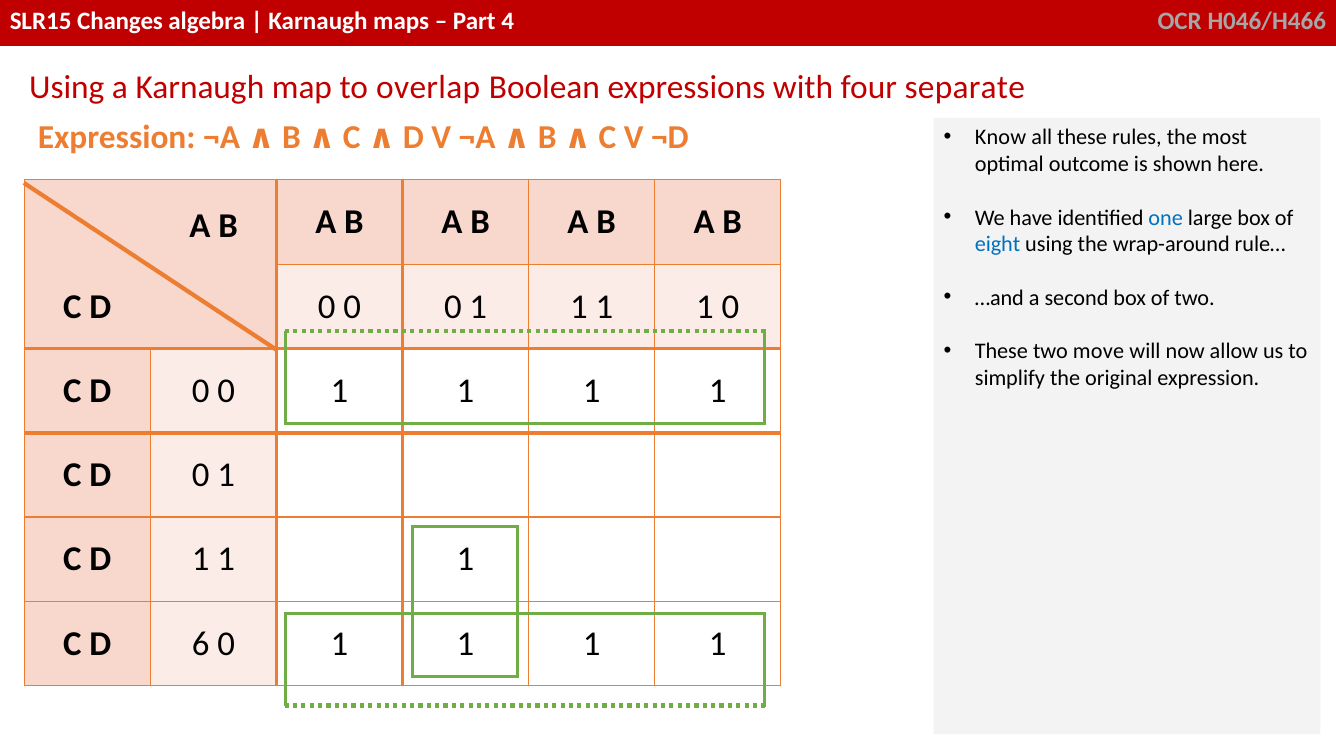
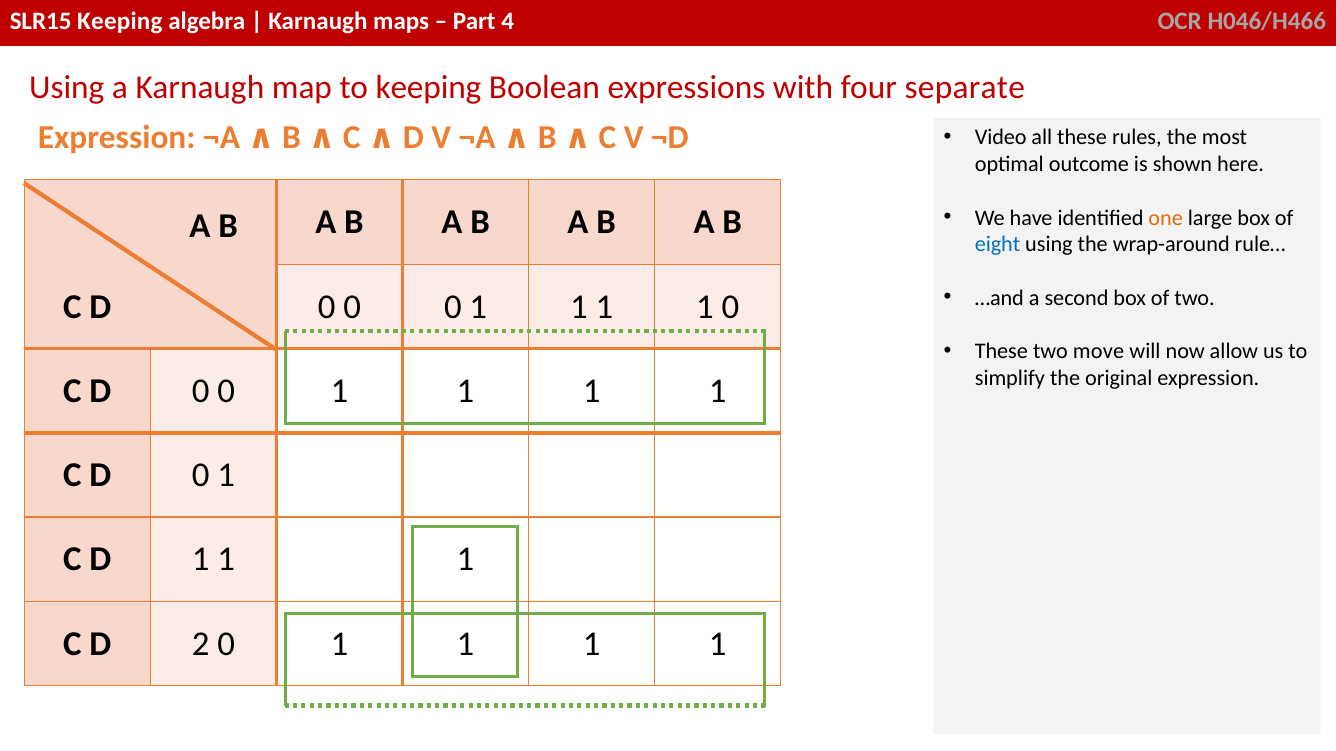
Changes at (120, 22): Changes -> Keeping
to overlap: overlap -> keeping
Know: Know -> Video
one colour: blue -> orange
6: 6 -> 2
